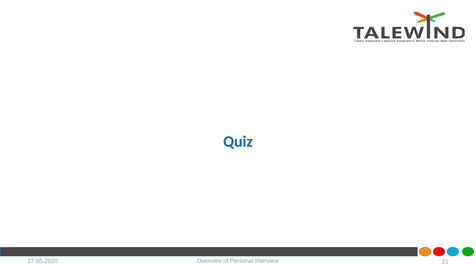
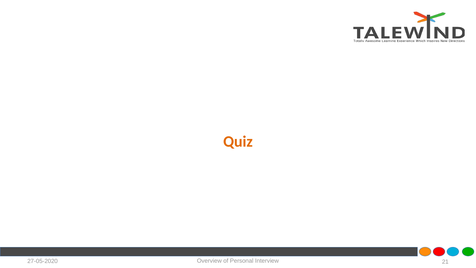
Quiz colour: blue -> orange
